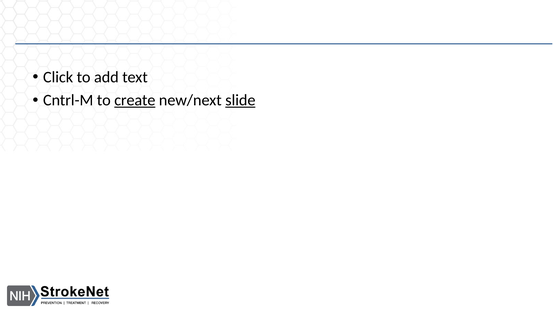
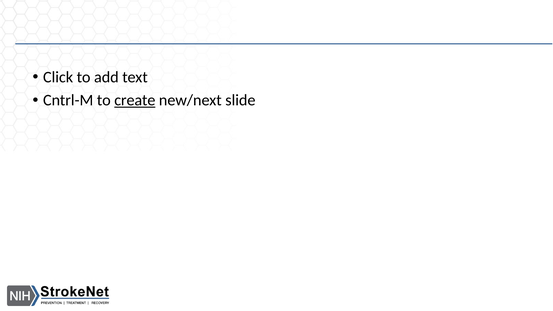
slide underline: present -> none
